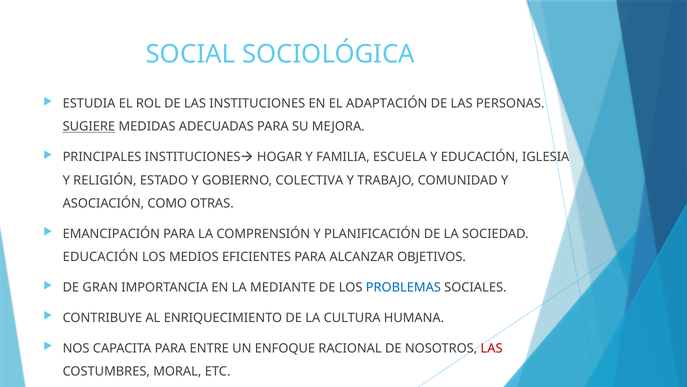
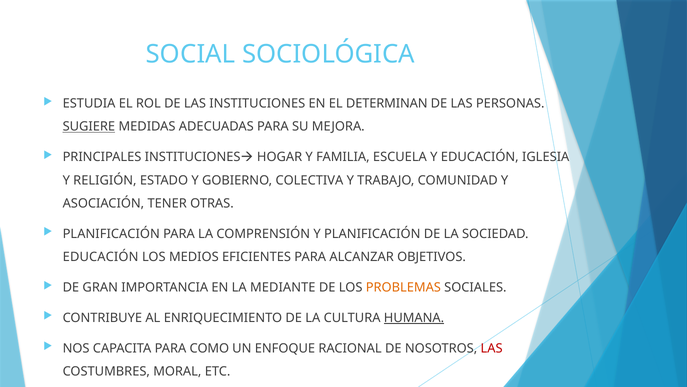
ADAPTACIÓN: ADAPTACIÓN -> DETERMINAN
COMO: COMO -> TENER
EMANCIPACIÓN at (111, 234): EMANCIPACIÓN -> PLANIFICACIÓN
PROBLEMAS colour: blue -> orange
HUMANA underline: none -> present
ENTRE: ENTRE -> COMO
